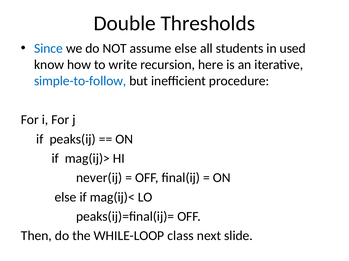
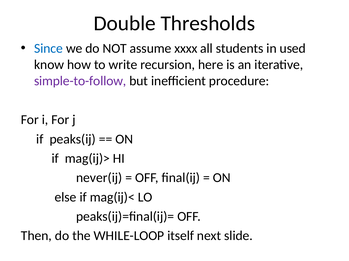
assume else: else -> xxxx
simple-to-follow colour: blue -> purple
class: class -> itself
